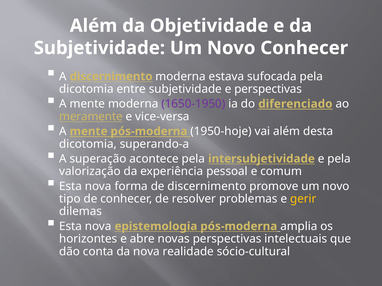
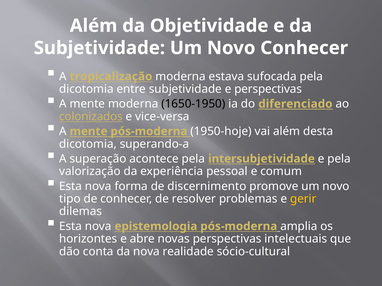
A discernimento: discernimento -> tropicalização
1650-1950 colour: purple -> black
meramente: meramente -> colonizados
